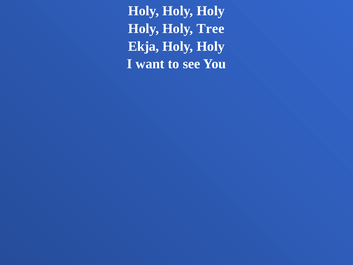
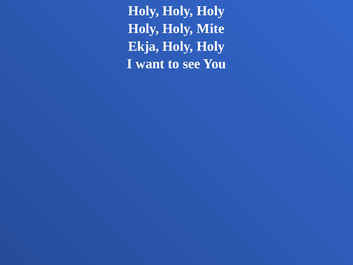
Tree: Tree -> Mite
